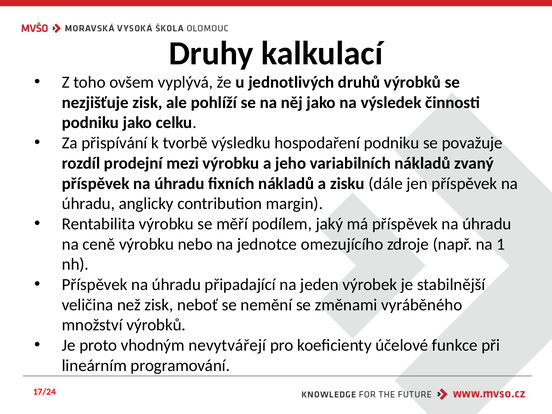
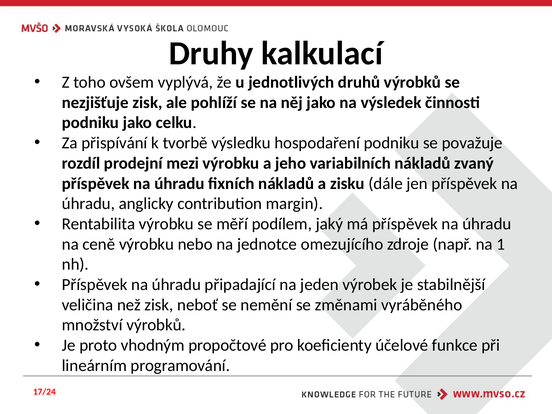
nevytvářejí: nevytvářejí -> propočtové
